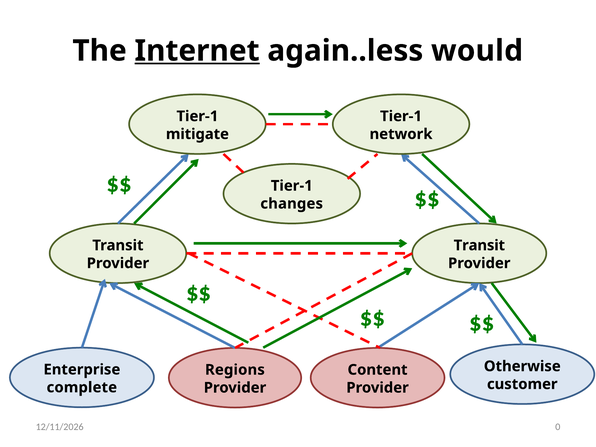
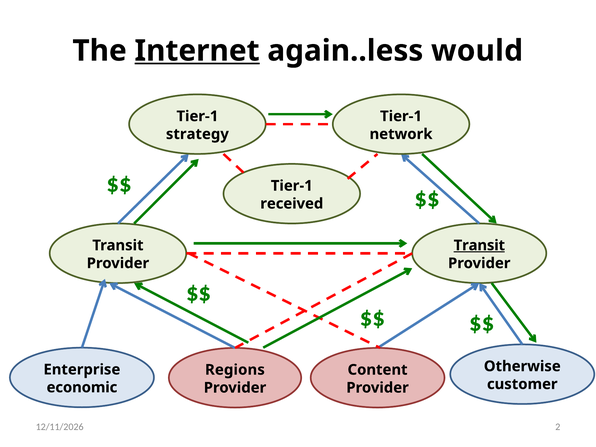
mitigate: mitigate -> strategy
changes: changes -> received
Transit at (479, 245) underline: none -> present
complete: complete -> economic
0: 0 -> 2
